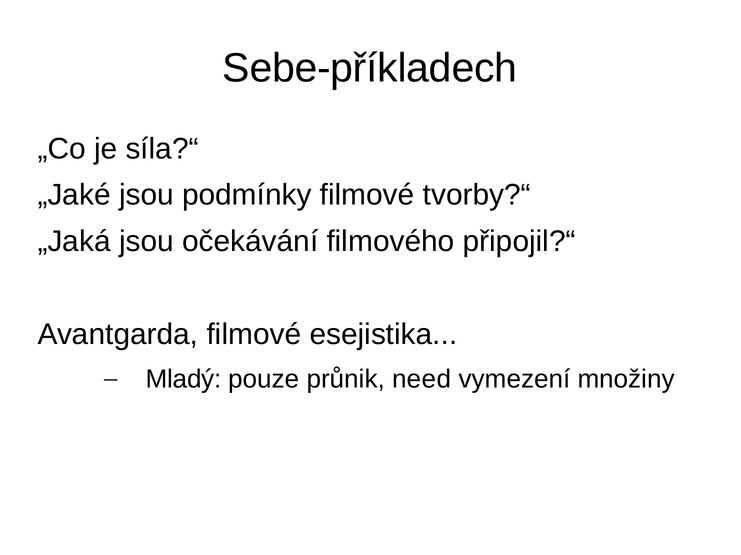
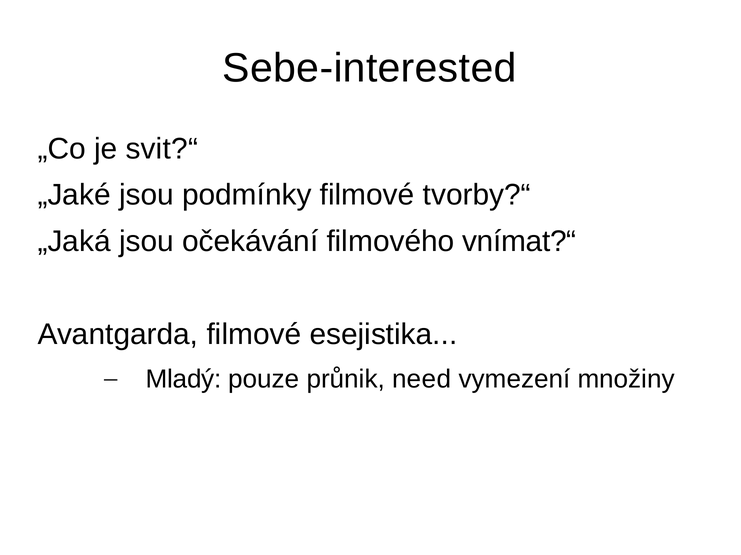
Sebe-příkladech: Sebe-příkladech -> Sebe-interested
síla?“: síla?“ -> svit?“
připojil?“: připojil?“ -> vnímat?“
